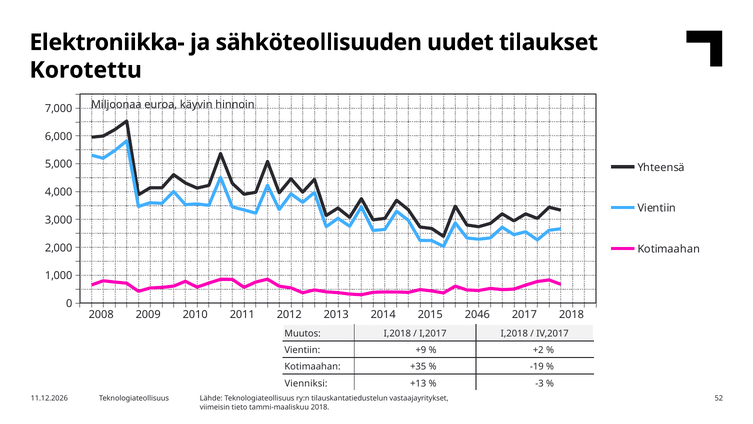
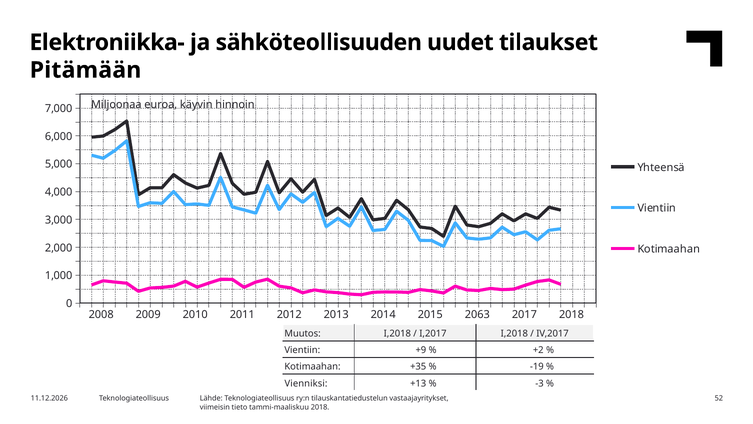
Korotettu: Korotettu -> Pitämään
2046: 2046 -> 2063
